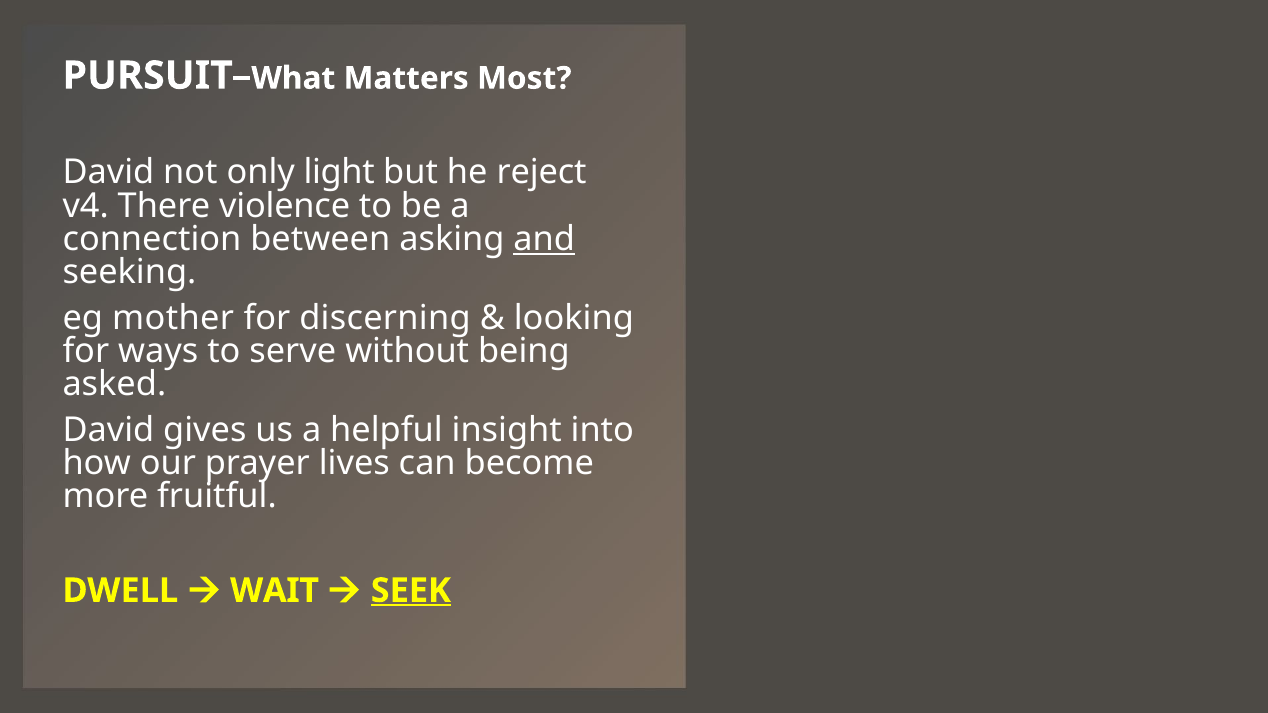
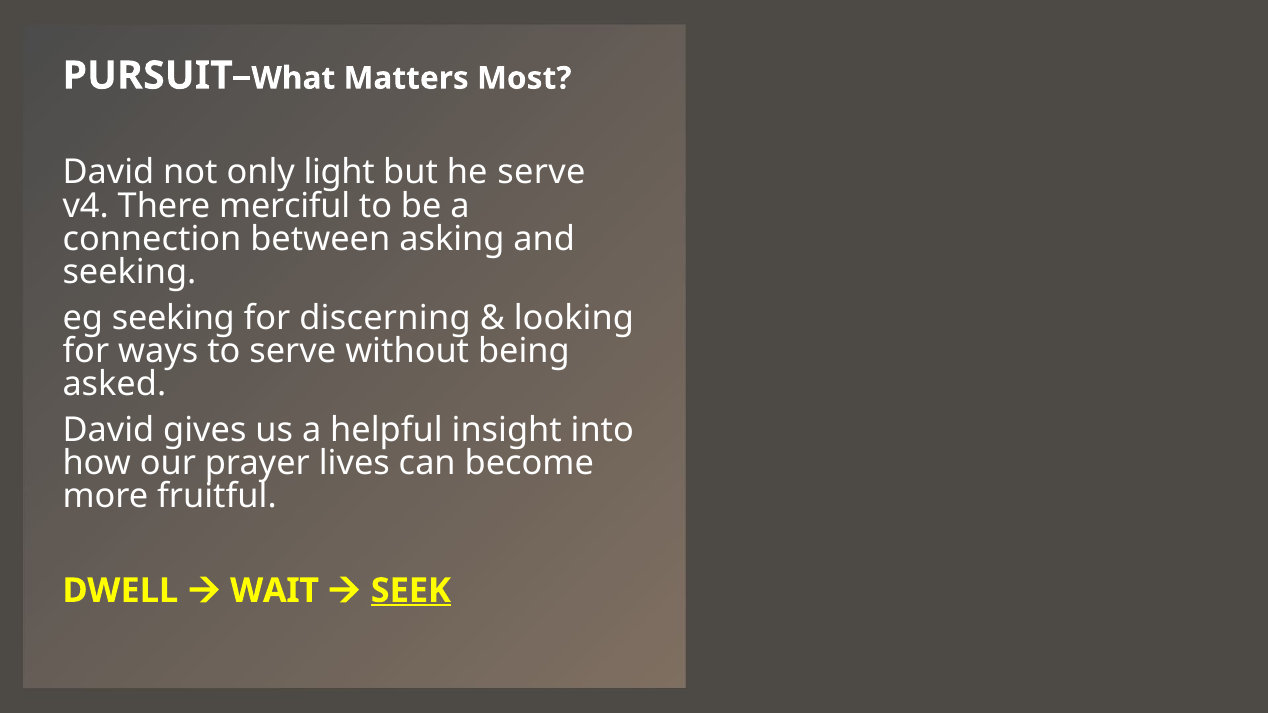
he reject: reject -> serve
violence: violence -> merciful
and underline: present -> none
eg mother: mother -> seeking
